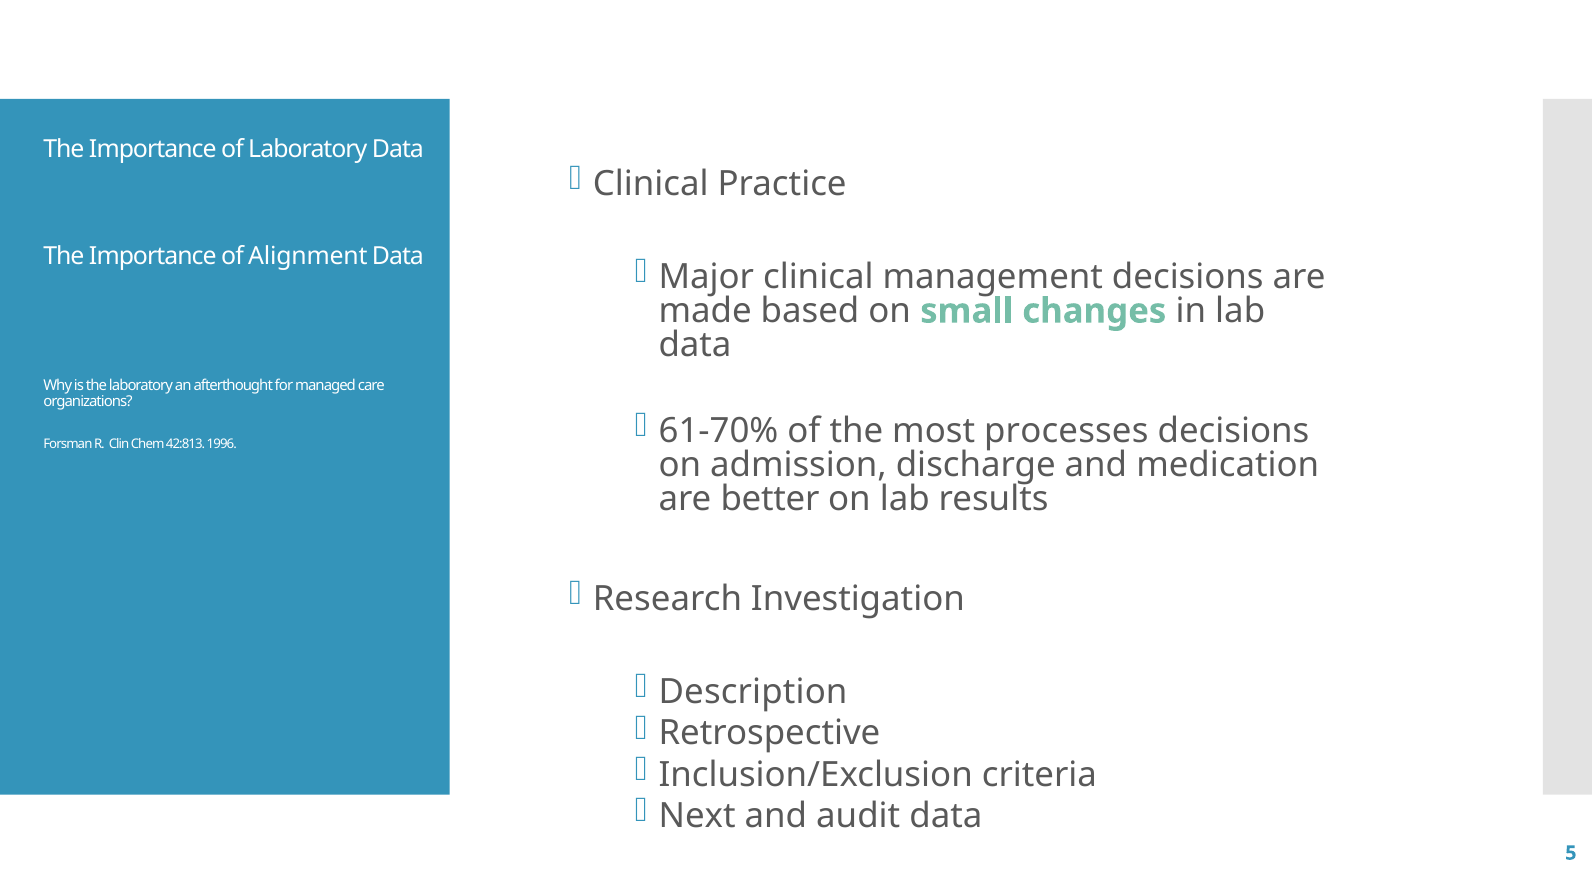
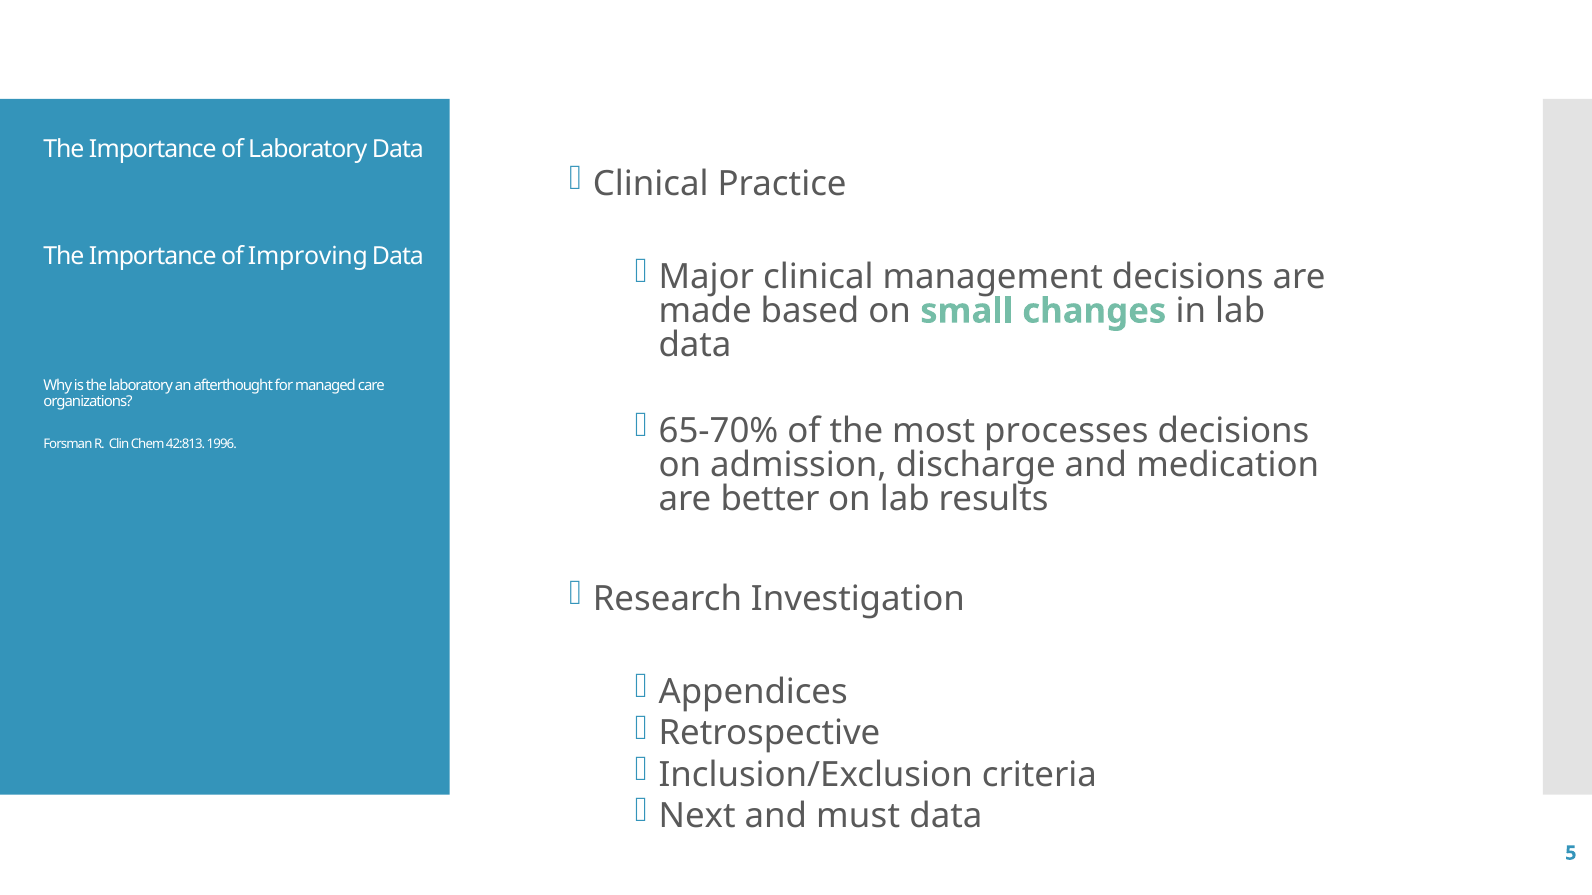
Alignment: Alignment -> Improving
61-70%: 61-70% -> 65-70%
Description: Description -> Appendices
audit: audit -> must
